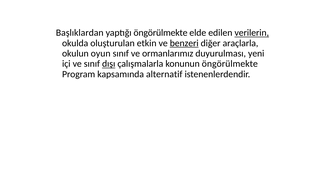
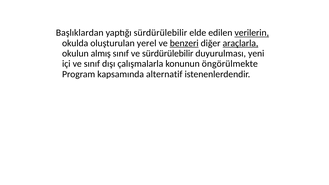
yaptığı öngörülmekte: öngörülmekte -> sürdürülebilir
etkin: etkin -> yerel
araçlarla underline: none -> present
oyun: oyun -> almış
ve ormanlarımız: ormanlarımız -> sürdürülebilir
dışı underline: present -> none
